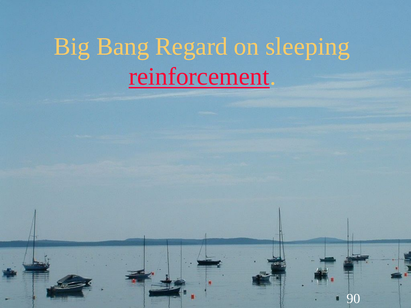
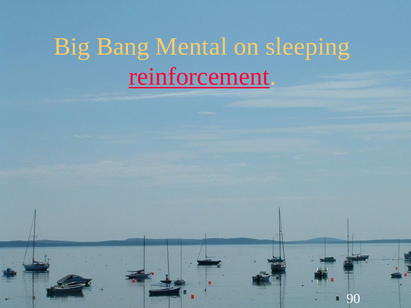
Regard: Regard -> Mental
